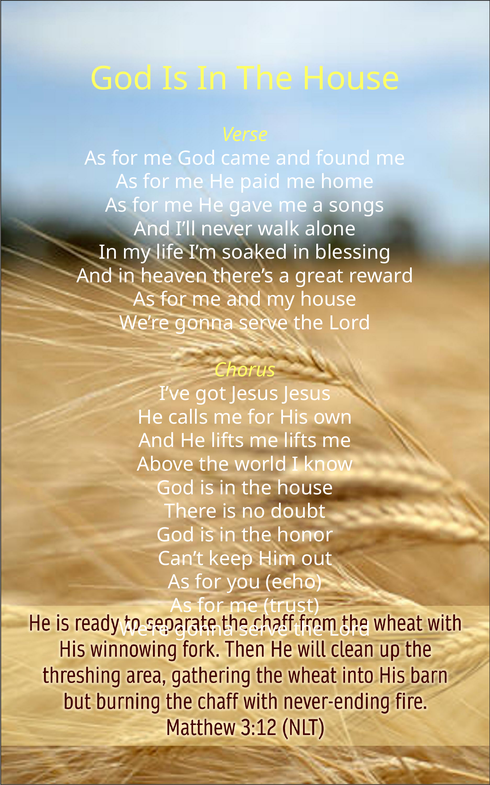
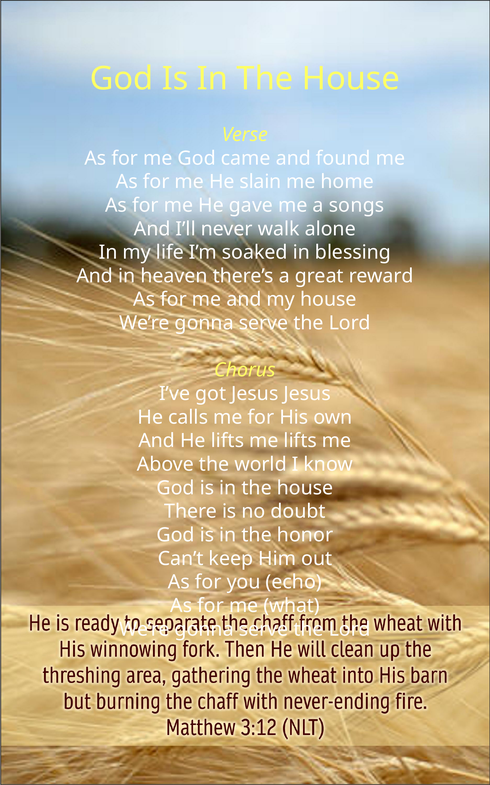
paid: paid -> slain
trust: trust -> what
